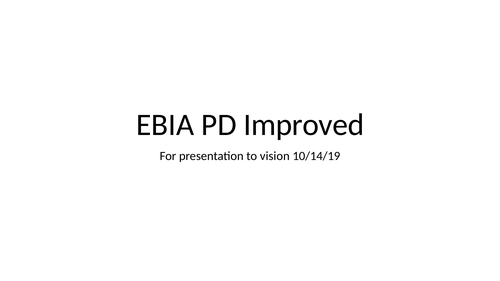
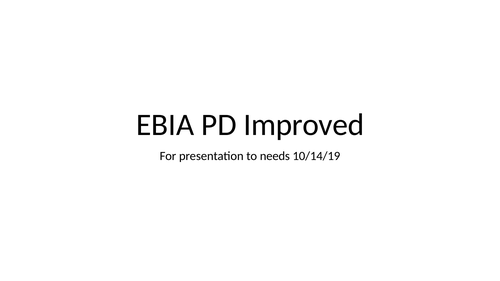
vision: vision -> needs
